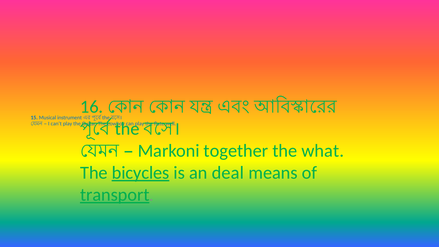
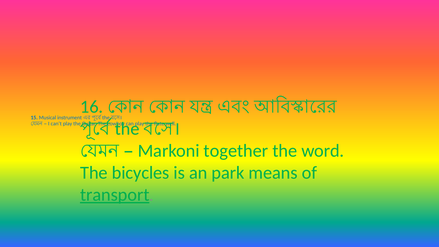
what: what -> word
bicycles underline: present -> none
deal: deal -> park
